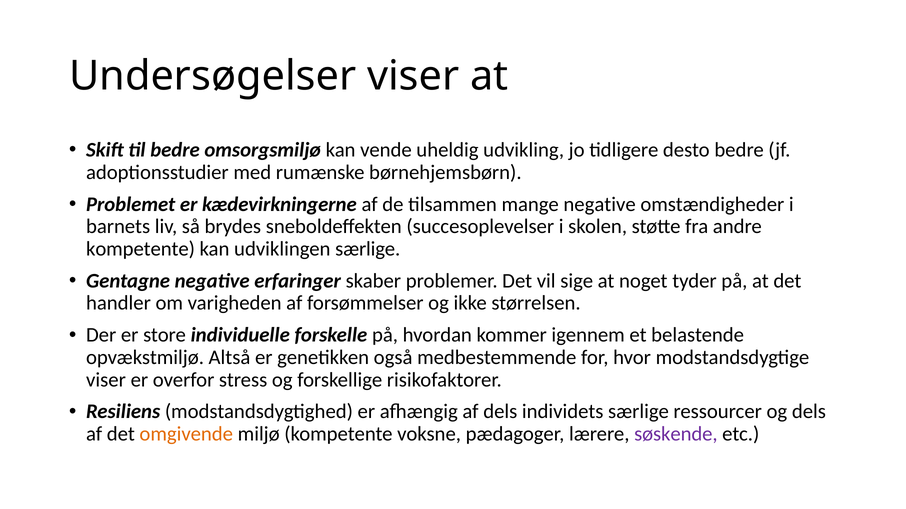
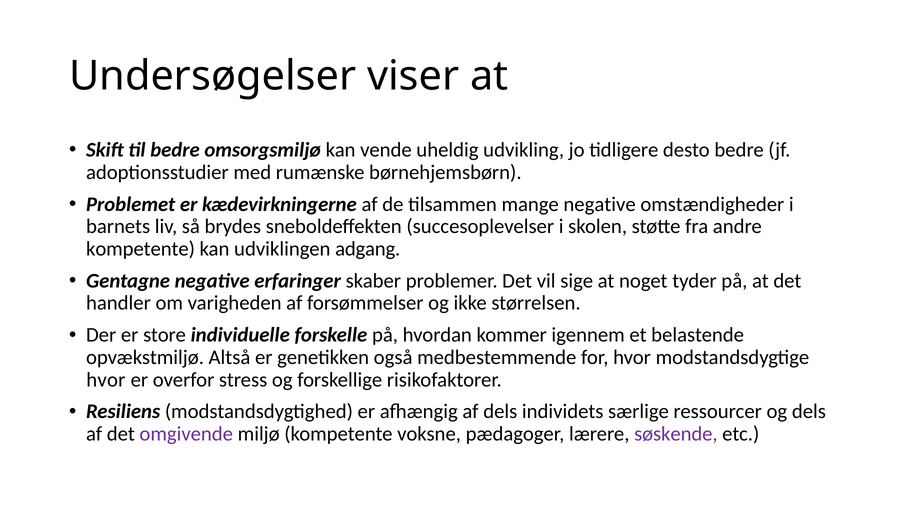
udviklingen særlige: særlige -> adgang
viser at (106, 380): viser -> hvor
omgivende colour: orange -> purple
